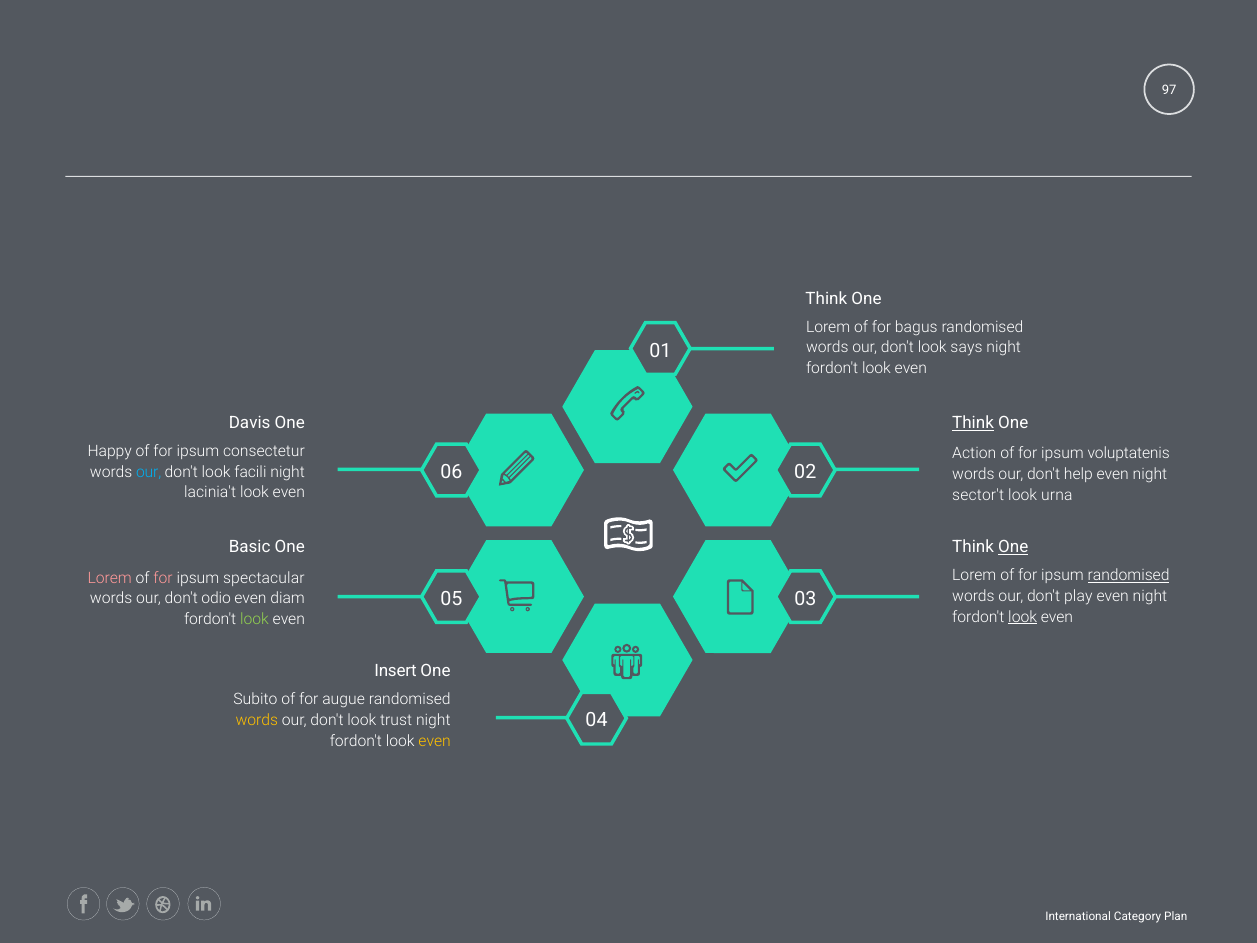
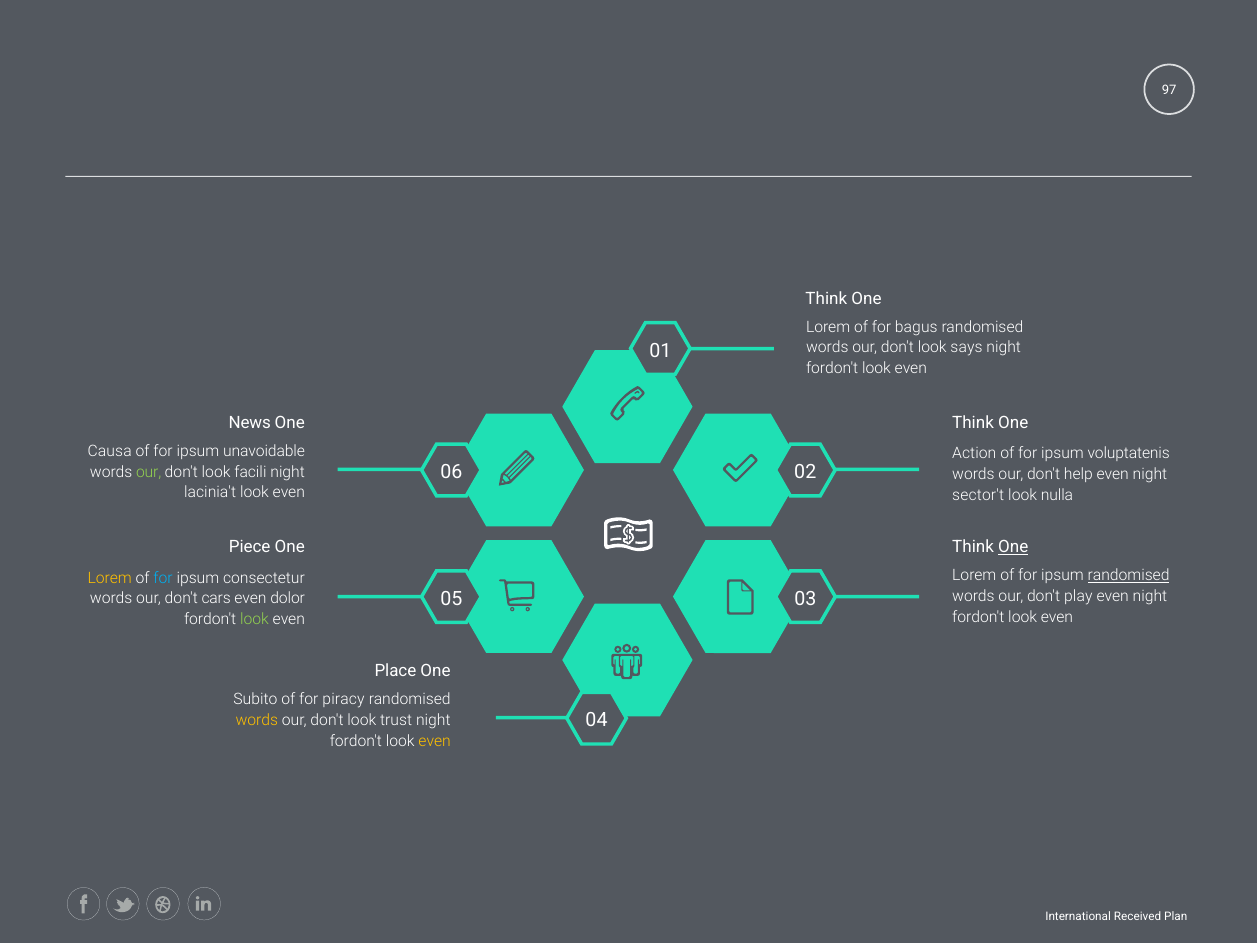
Davis: Davis -> News
Think at (973, 423) underline: present -> none
Happy: Happy -> Causa
consectetur: consectetur -> unavoidable
our at (149, 472) colour: light blue -> light green
urna: urna -> nulla
Basic: Basic -> Piece
Lorem at (110, 578) colour: pink -> yellow
for at (163, 578) colour: pink -> light blue
spectacular: spectacular -> consectetur
odio: odio -> cars
diam: diam -> dolor
look at (1023, 617) underline: present -> none
Insert: Insert -> Place
augue: augue -> piracy
Category: Category -> Received
